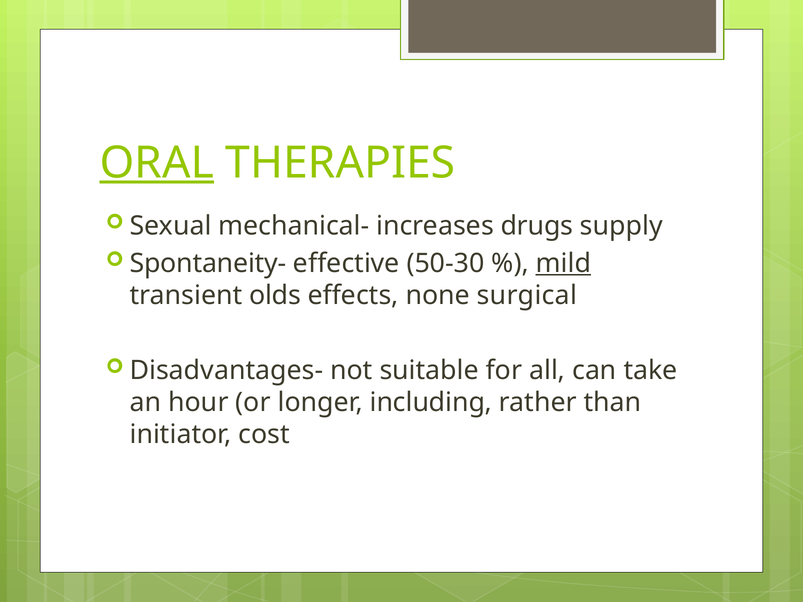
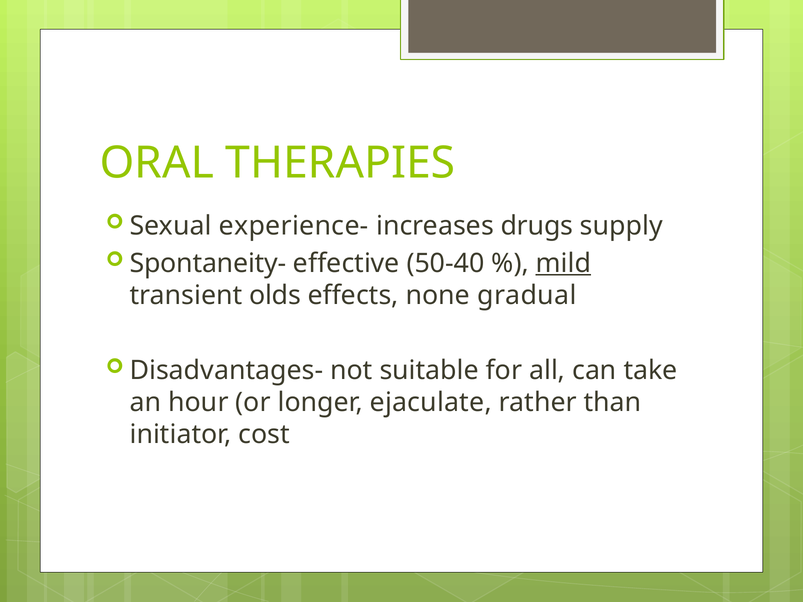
ORAL underline: present -> none
mechanical-: mechanical- -> experience-
50-30: 50-30 -> 50-40
surgical: surgical -> gradual
including: including -> ejaculate
